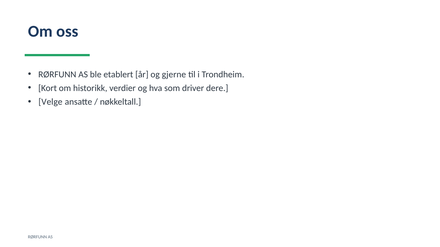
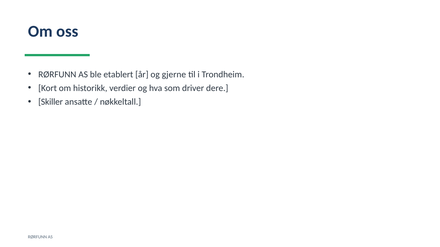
Velge: Velge -> Skiller
